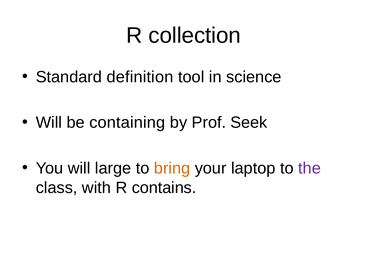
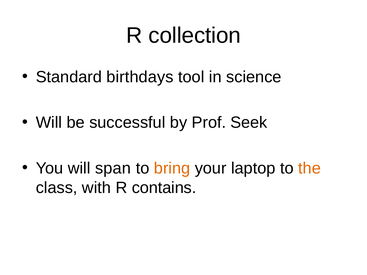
definition: definition -> birthdays
containing: containing -> successful
large: large -> span
the colour: purple -> orange
